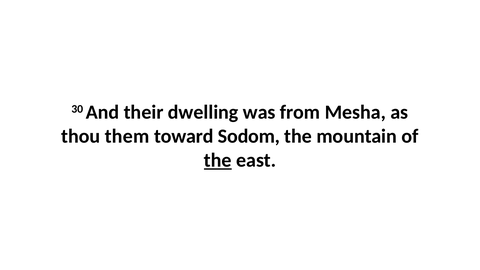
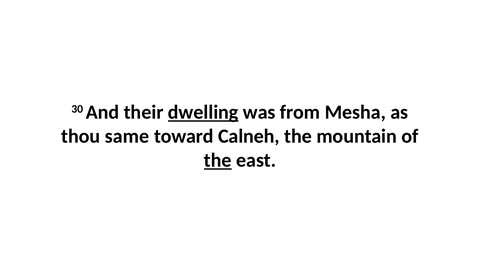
dwelling underline: none -> present
them: them -> same
Sodom: Sodom -> Calneh
